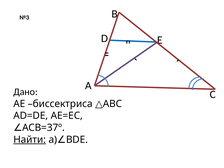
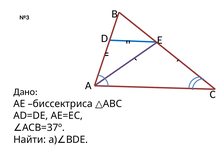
Найти underline: present -> none
